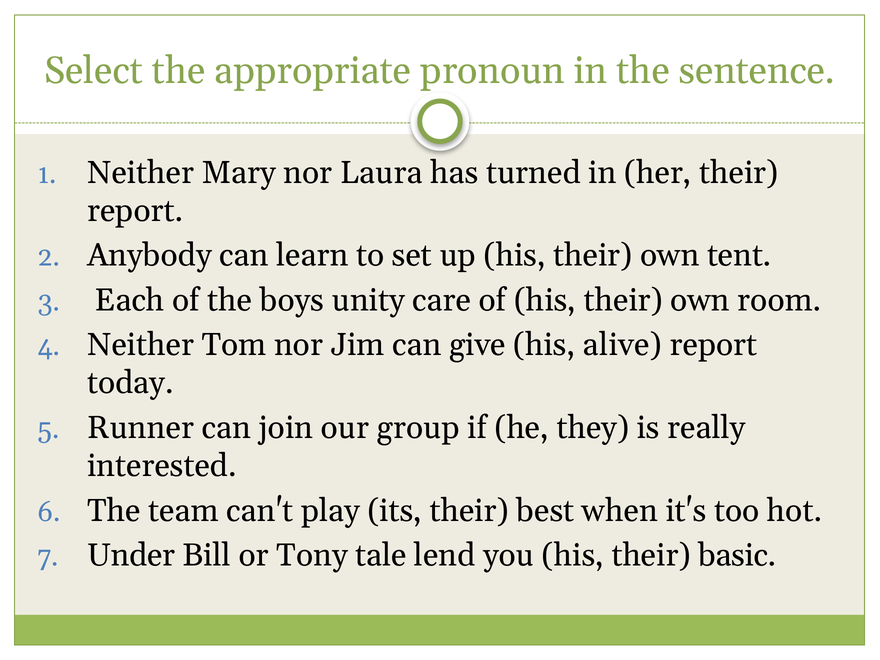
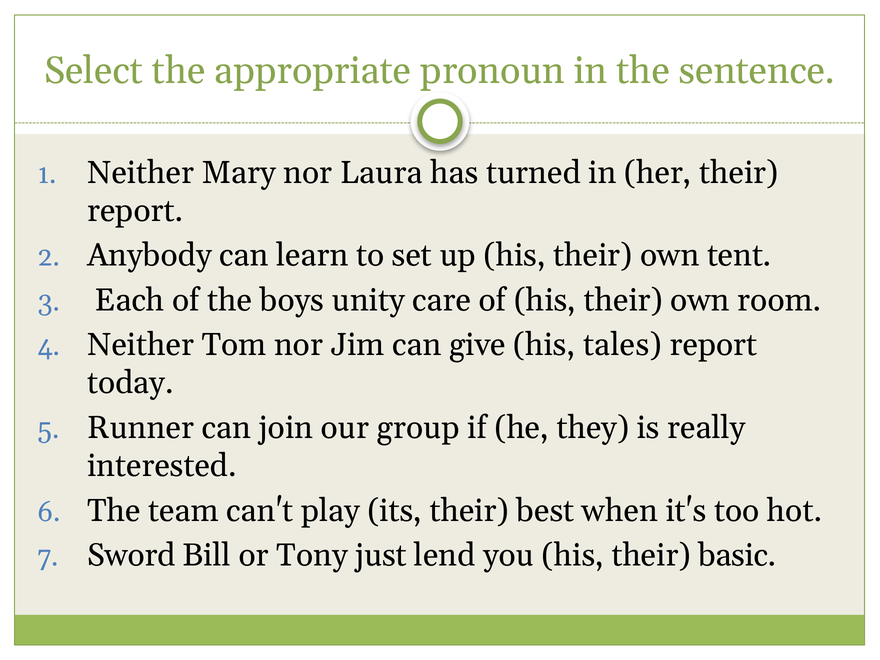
alive: alive -> tales
Under: Under -> Sword
tale: tale -> just
